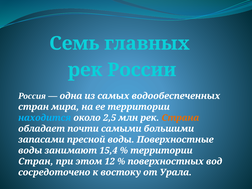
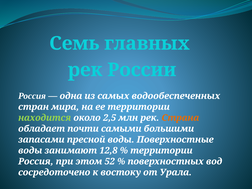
находится colour: light blue -> light green
15,4: 15,4 -> 12,8
Стран at (36, 161): Стран -> Россия
12: 12 -> 52
